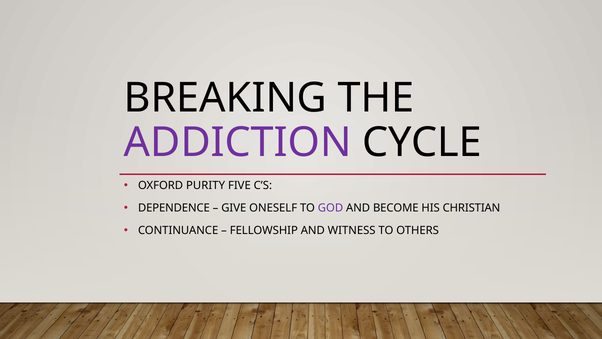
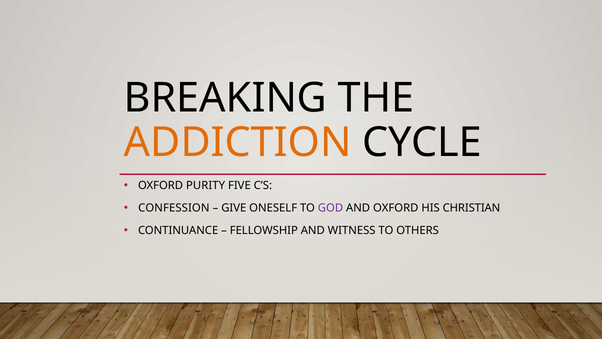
ADDICTION colour: purple -> orange
DEPENDENCE: DEPENDENCE -> CONFESSION
AND BECOME: BECOME -> OXFORD
